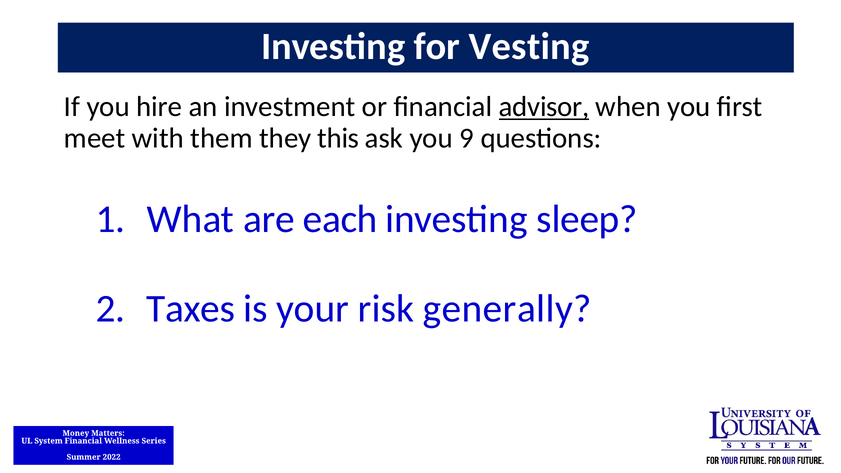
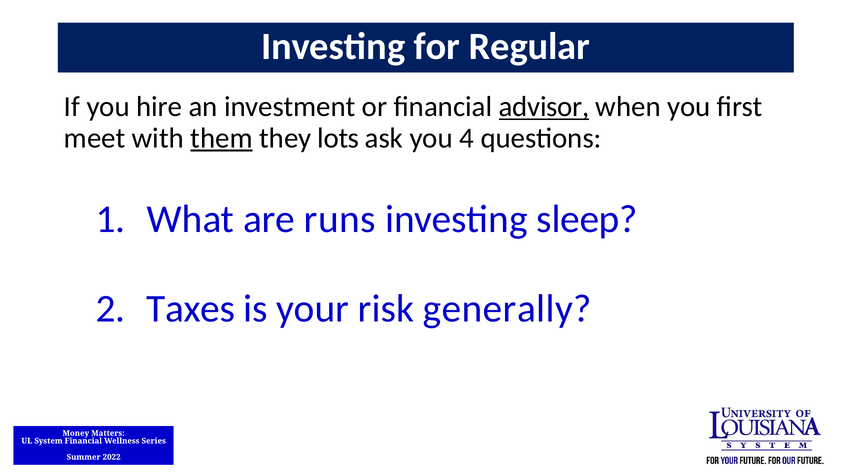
Vesting: Vesting -> Regular
them underline: none -> present
this: this -> lots
9: 9 -> 4
each: each -> runs
